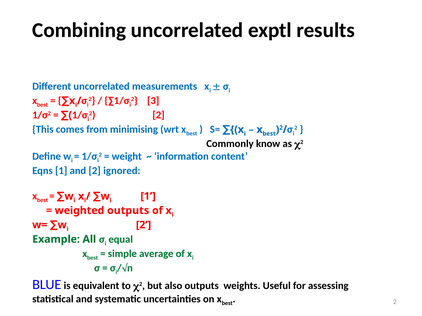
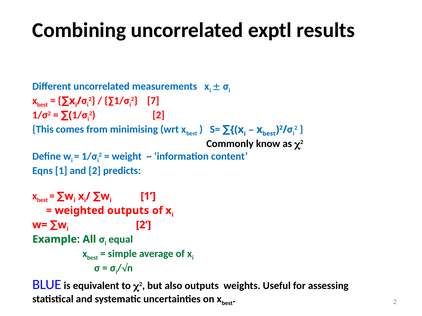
3: 3 -> 7
ignored: ignored -> predicts
